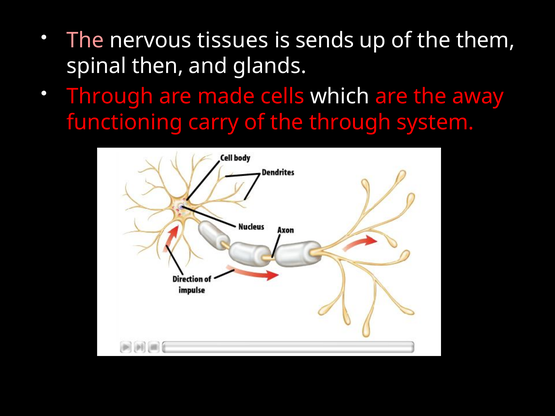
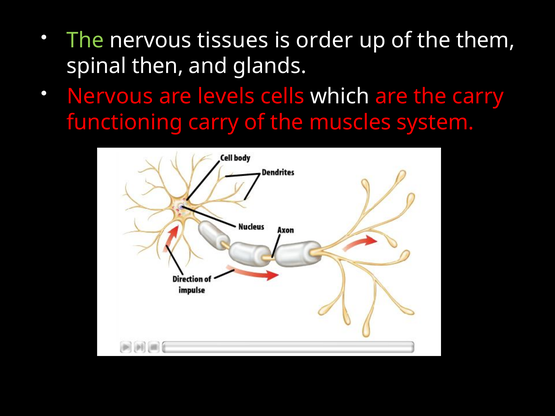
The at (85, 40) colour: pink -> light green
sends: sends -> order
Through at (110, 96): Through -> Nervous
made: made -> levels
the away: away -> carry
the through: through -> muscles
